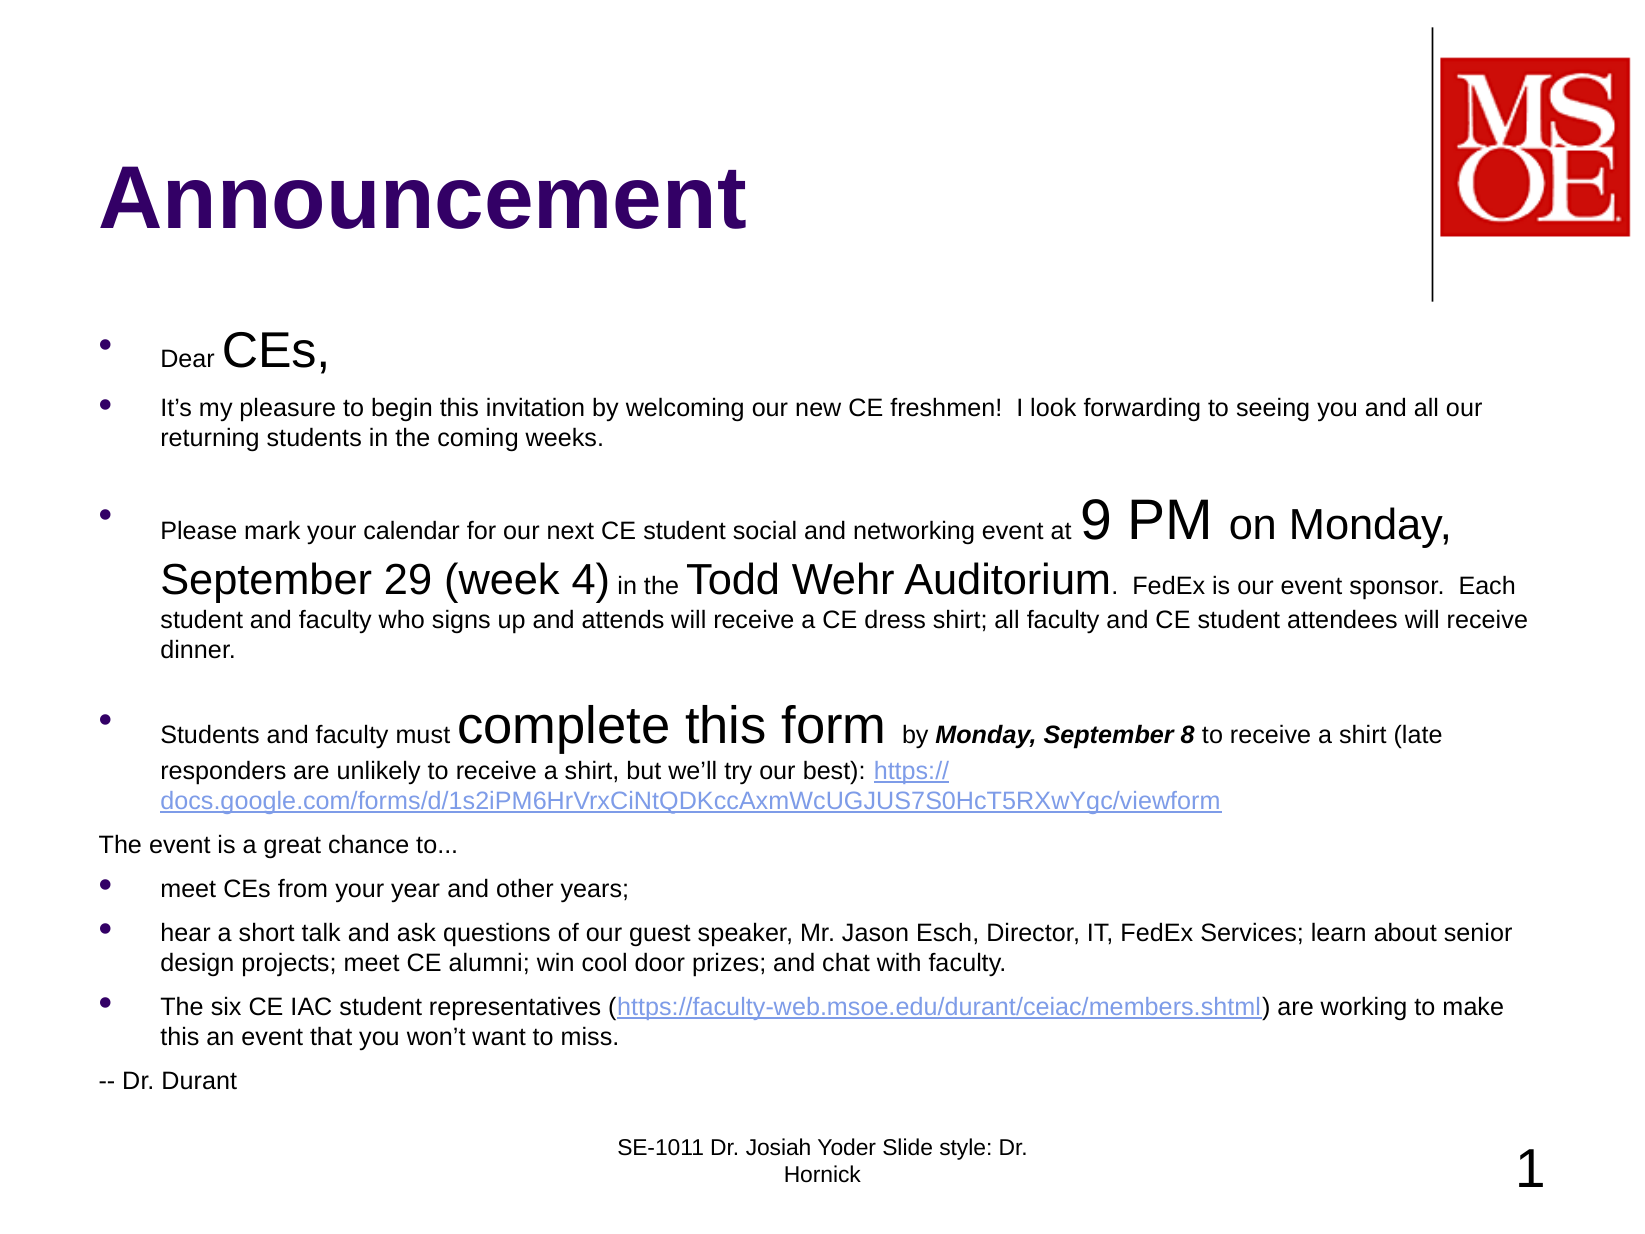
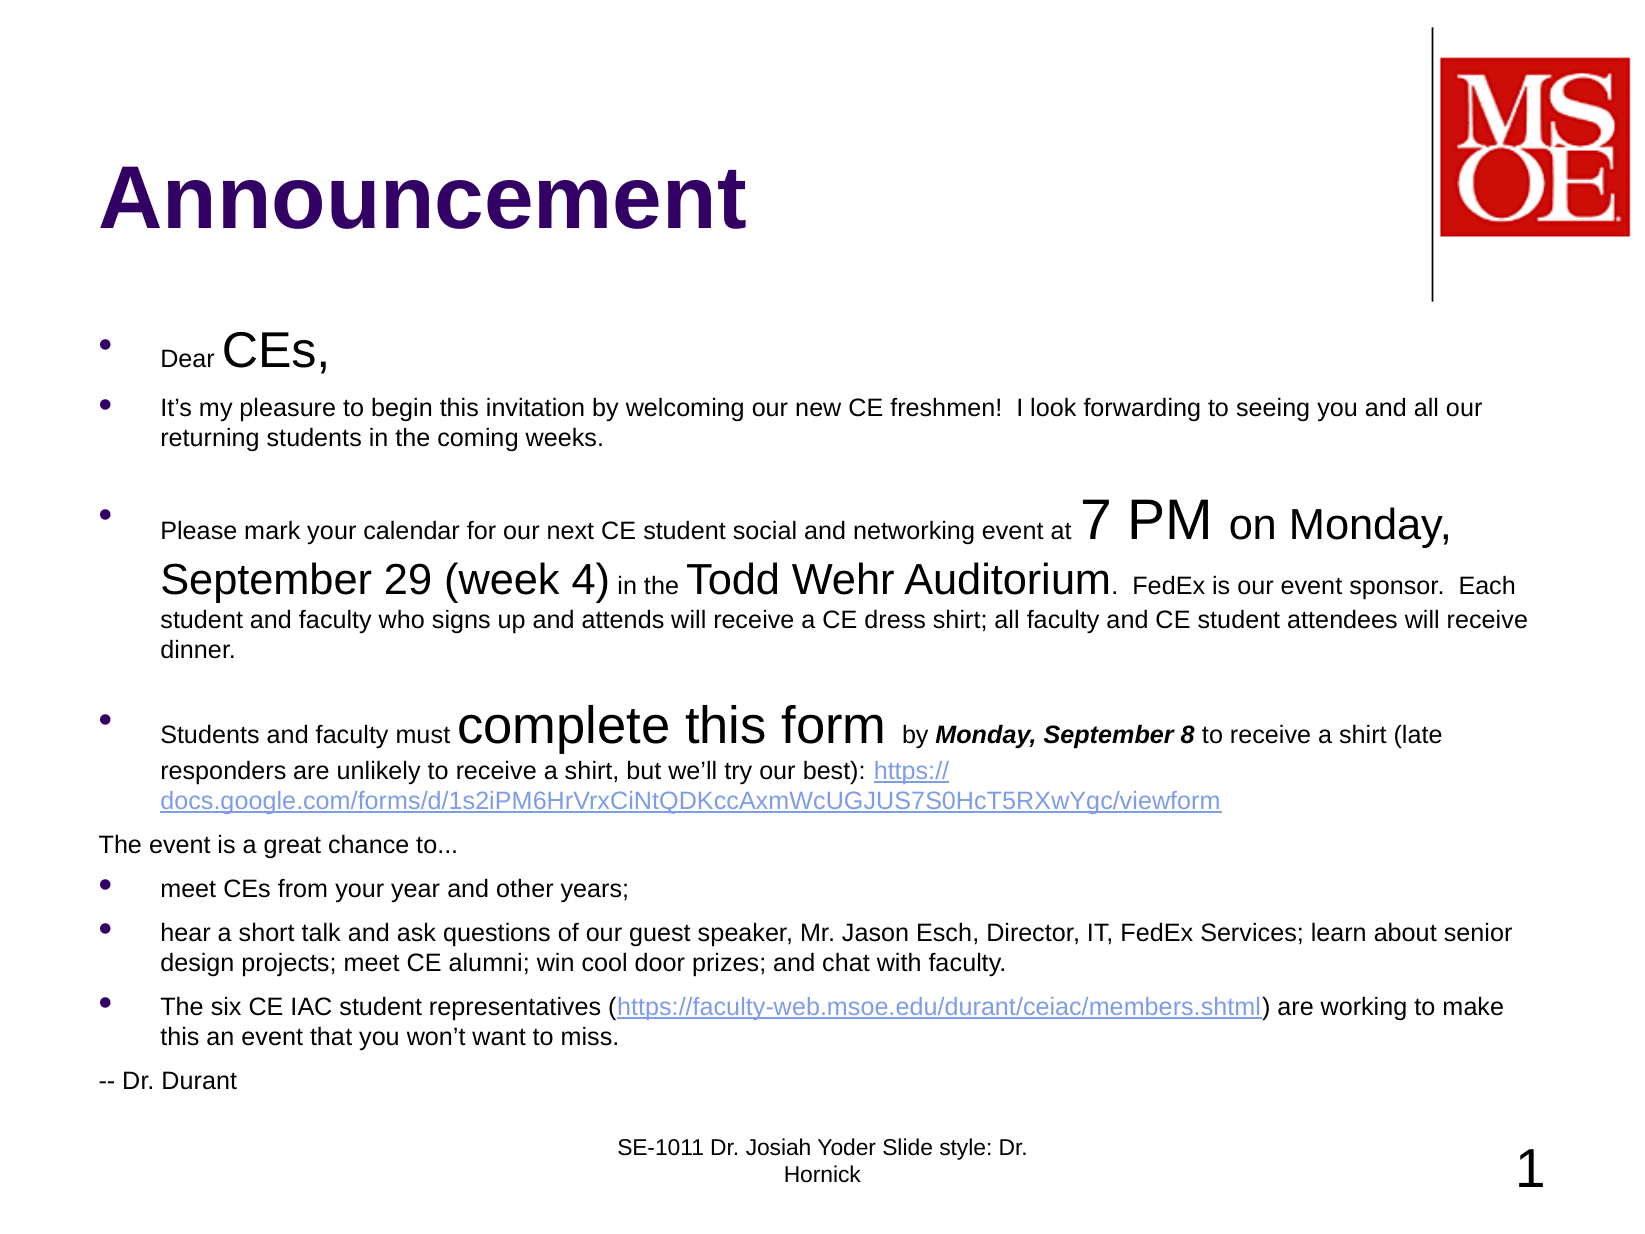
9: 9 -> 7
